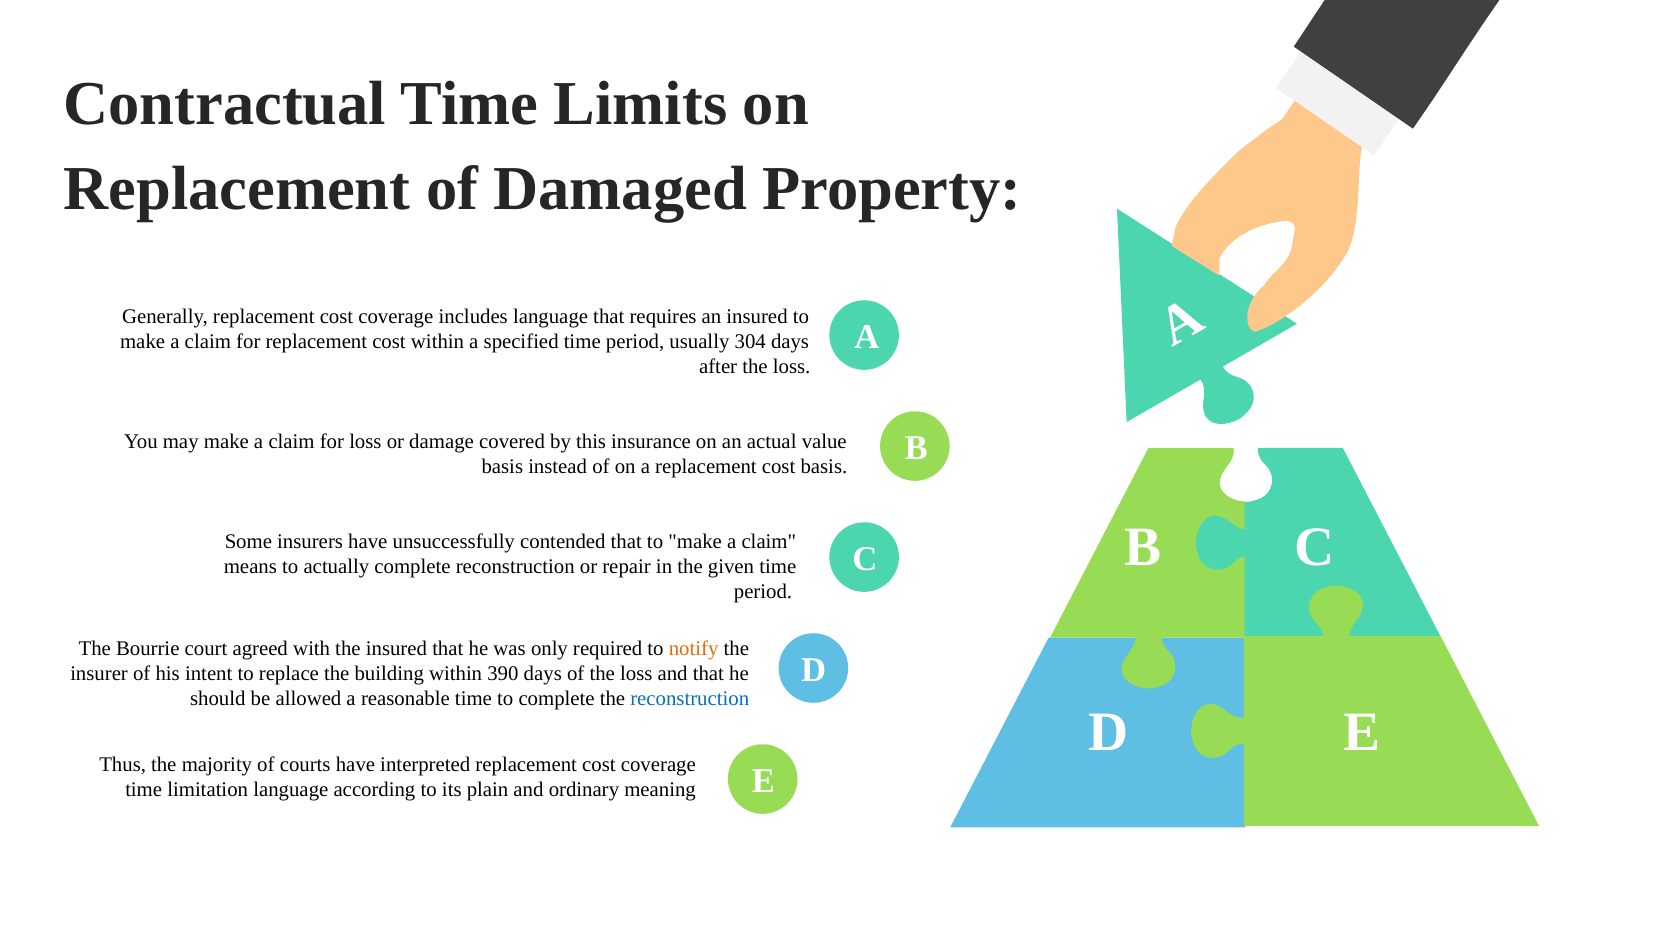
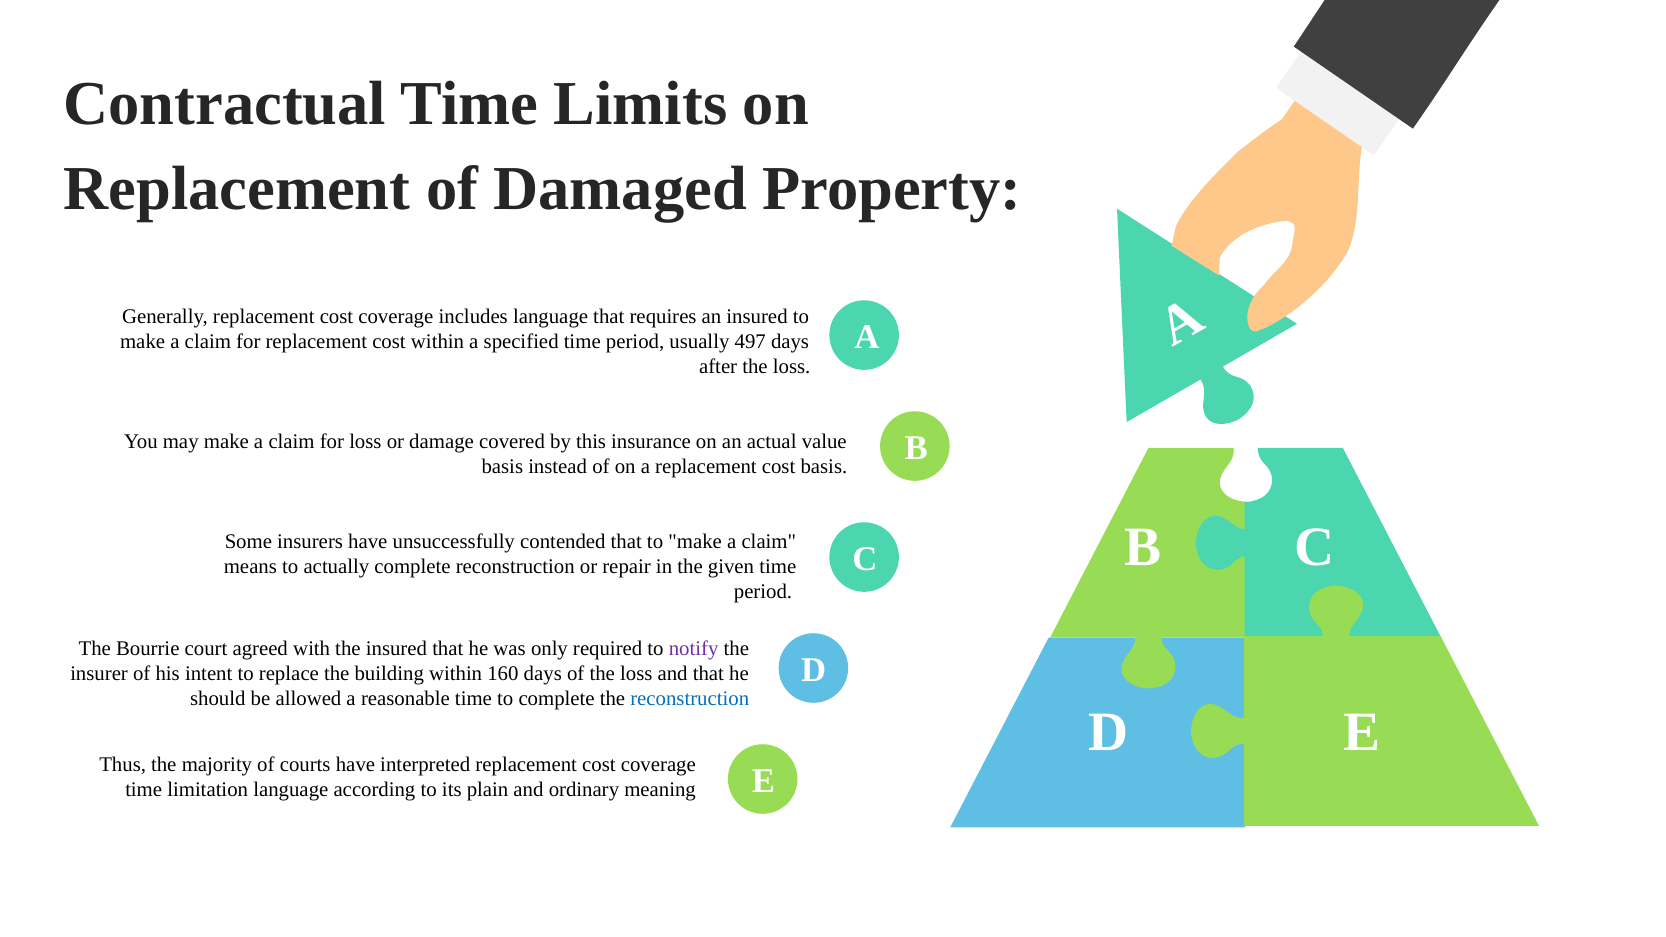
304: 304 -> 497
notify colour: orange -> purple
390: 390 -> 160
